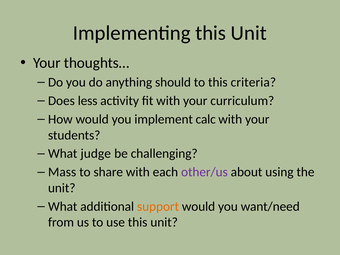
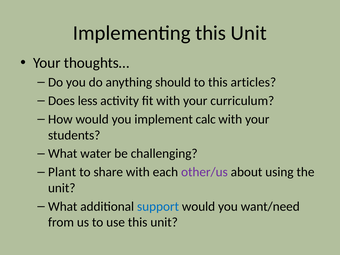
criteria: criteria -> articles
judge: judge -> water
Mass: Mass -> Plant
support colour: orange -> blue
